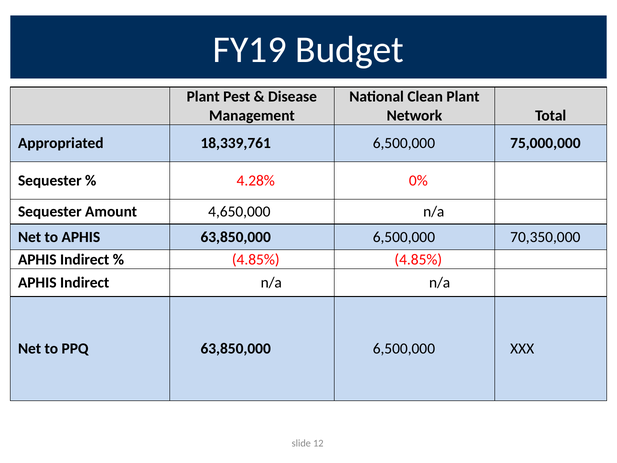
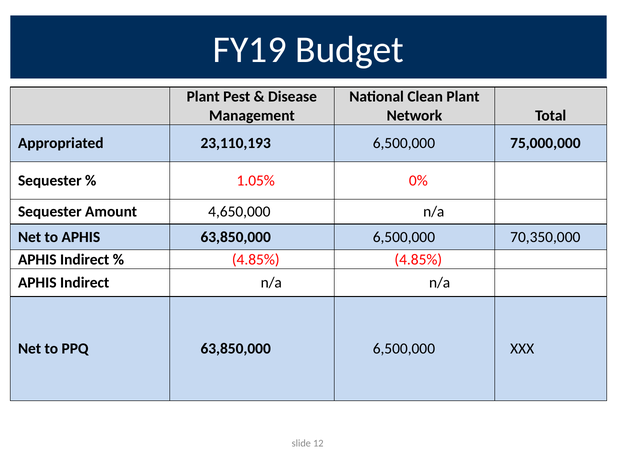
18,339,761: 18,339,761 -> 23,110,193
4.28%: 4.28% -> 1.05%
